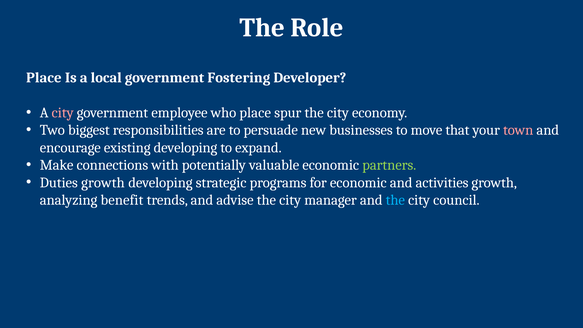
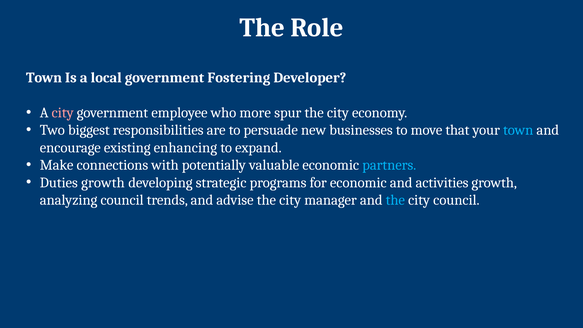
Place at (44, 78): Place -> Town
who place: place -> more
town at (518, 130) colour: pink -> light blue
existing developing: developing -> enhancing
partners colour: light green -> light blue
analyzing benefit: benefit -> council
